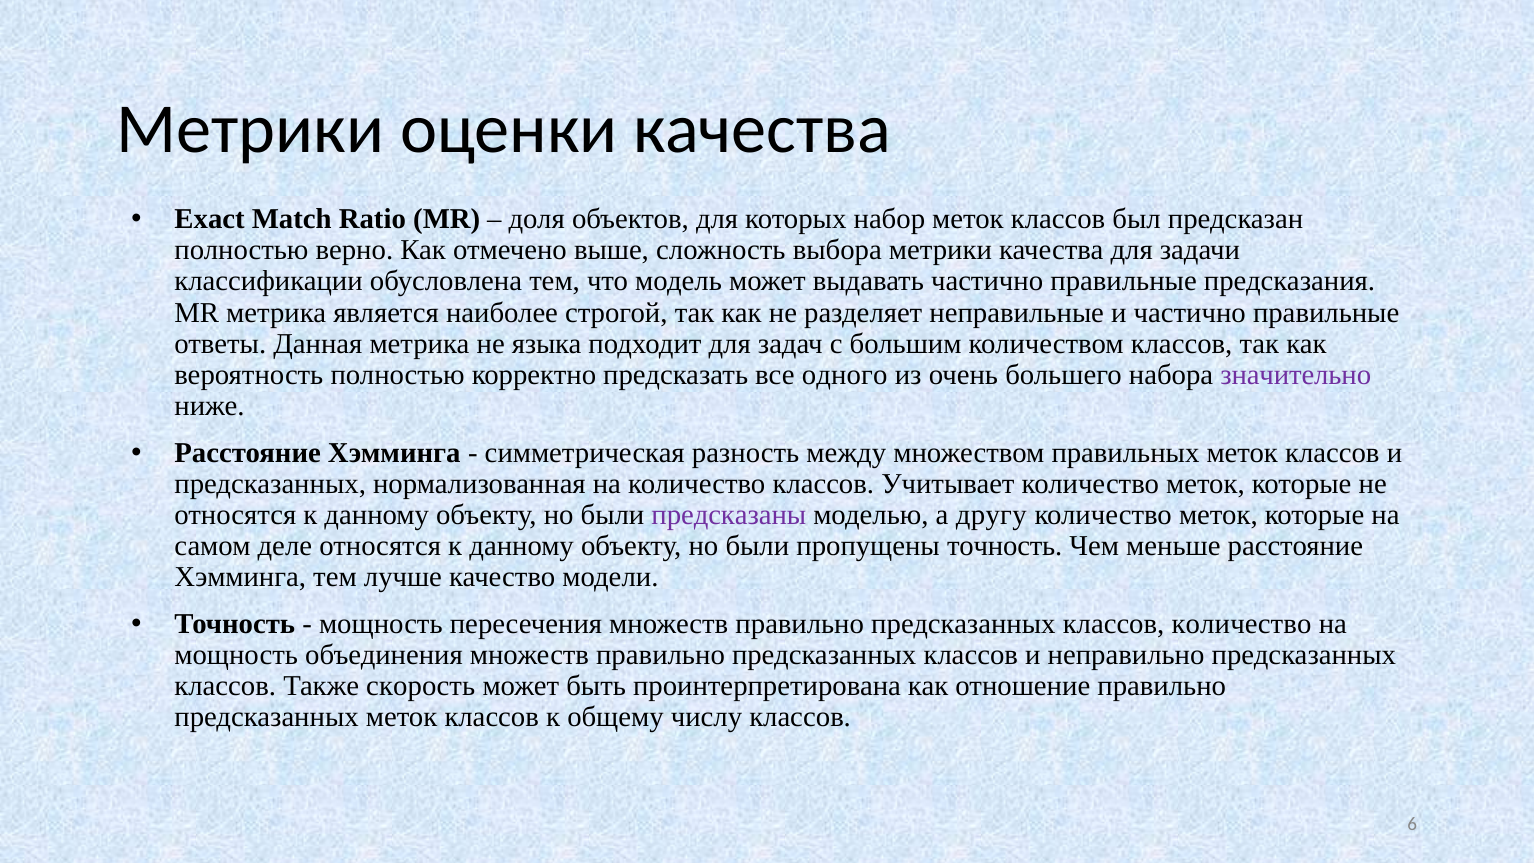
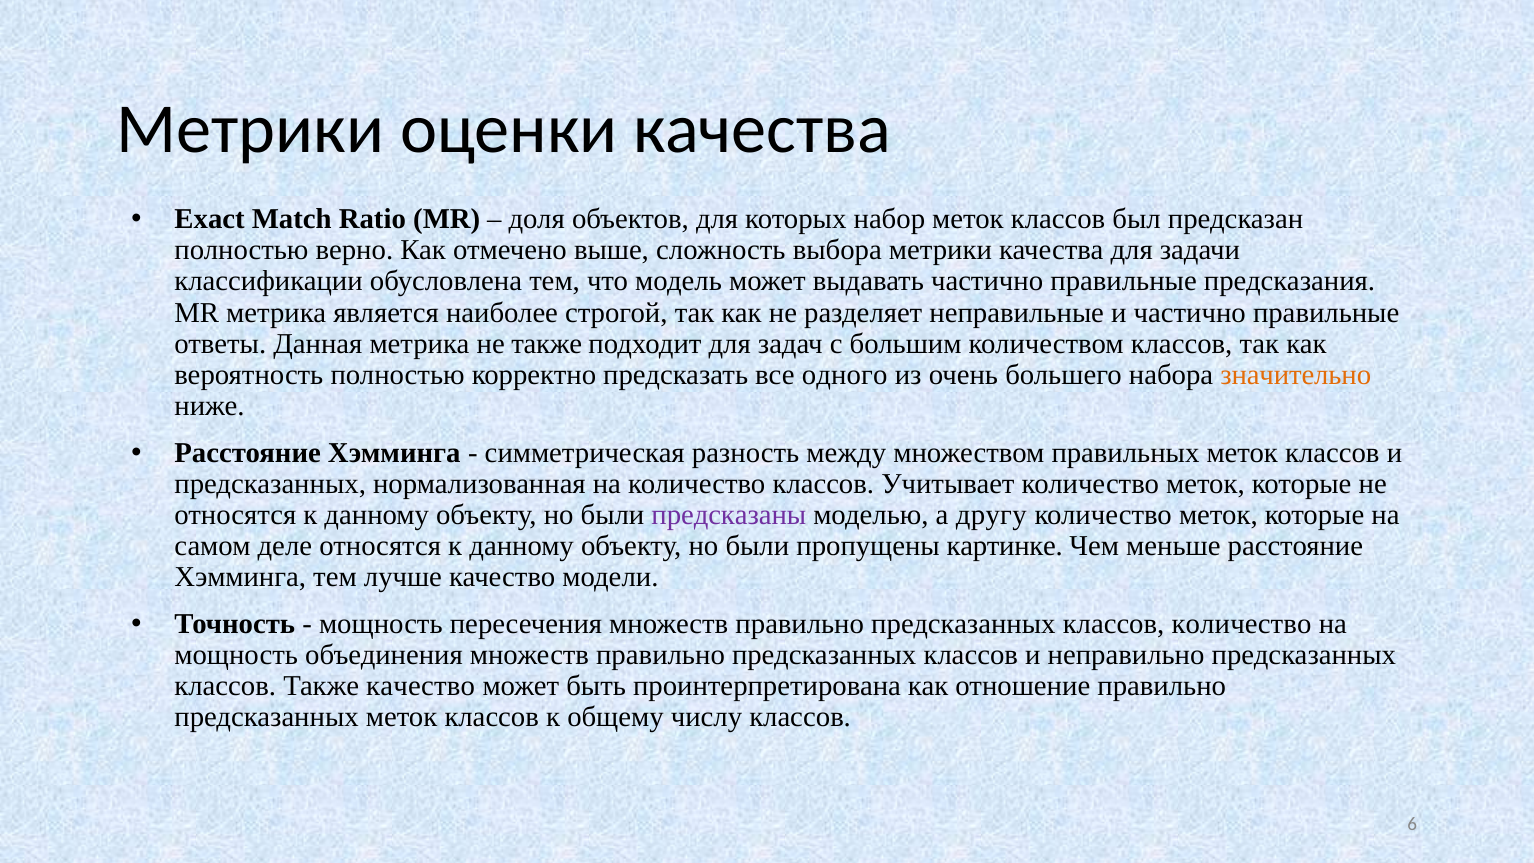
не языка: языка -> также
значительно colour: purple -> orange
пропущены точность: точность -> картинке
Также скорость: скорость -> качество
